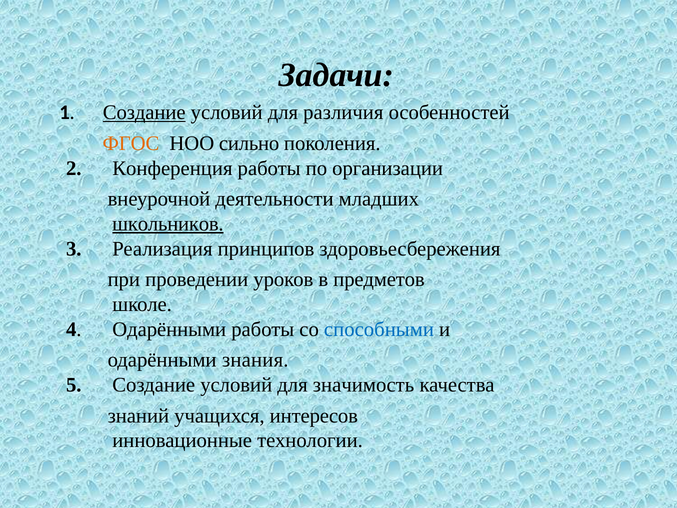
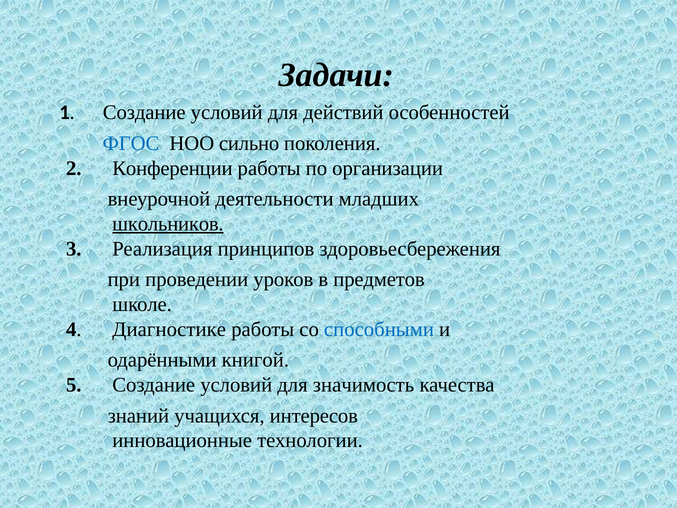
Создание at (144, 112) underline: present -> none
различия: различия -> действий
ФГОС colour: orange -> blue
Конференция: Конференция -> Конференции
4 Одарёнными: Одарёнными -> Диагностике
знания: знания -> книгой
